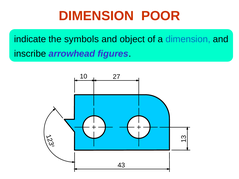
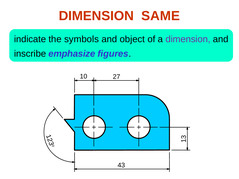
POOR: POOR -> SAME
dimension at (188, 39) colour: blue -> purple
arrowhead: arrowhead -> emphasize
